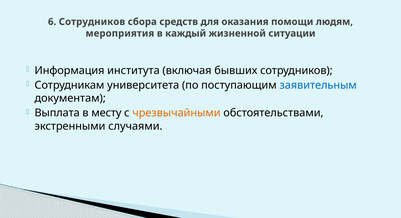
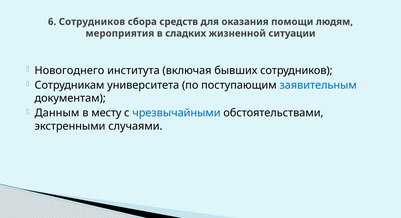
каждый: каждый -> сладких
Информация: Информация -> Новогоднего
Выплата: Выплата -> Данным
чрезвычайными colour: orange -> blue
